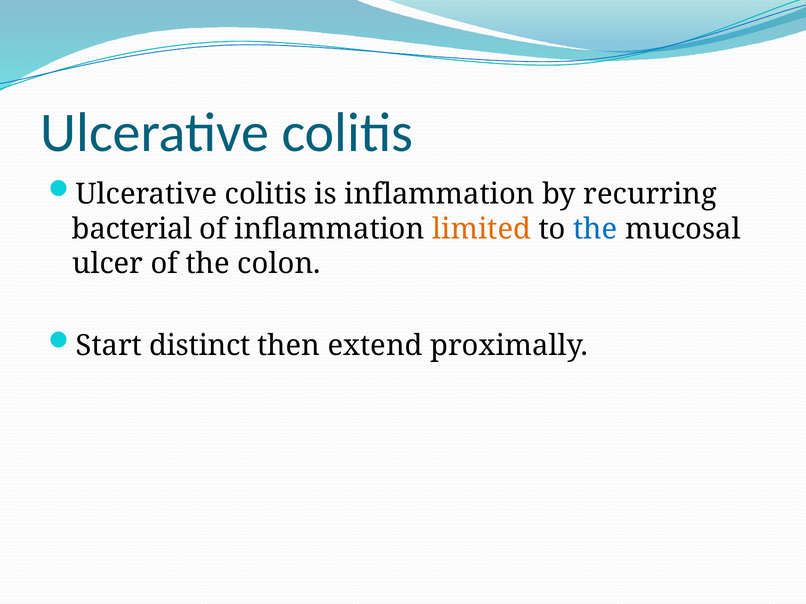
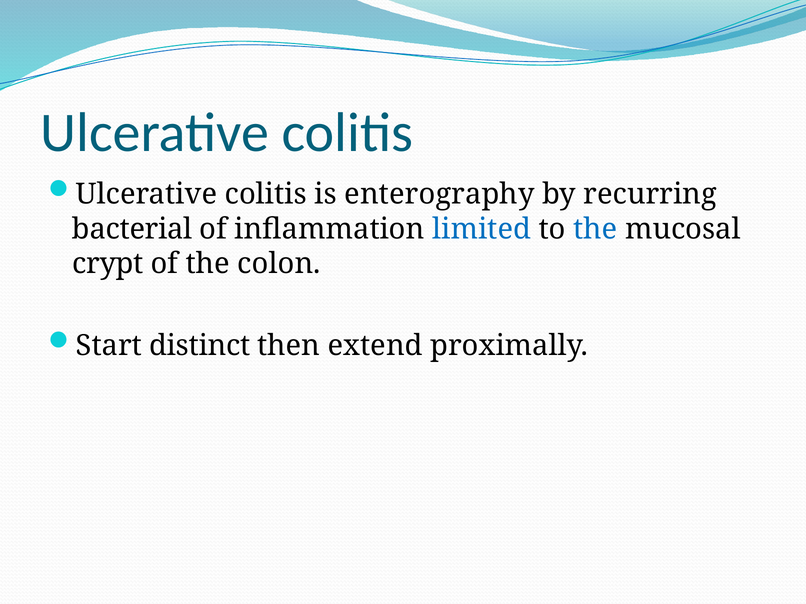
is inflammation: inflammation -> enterography
limited colour: orange -> blue
ulcer: ulcer -> crypt
